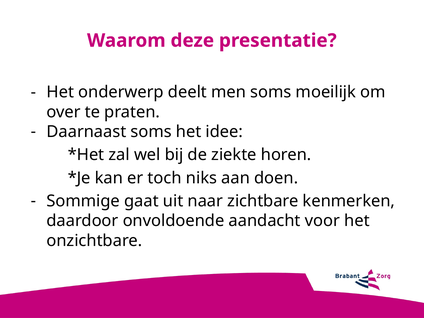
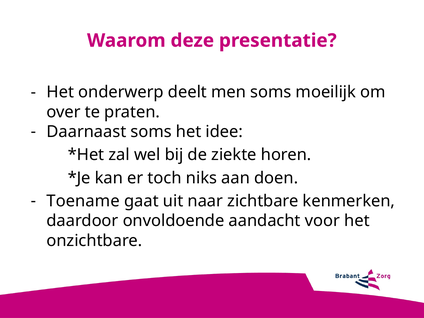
Sommige: Sommige -> Toename
